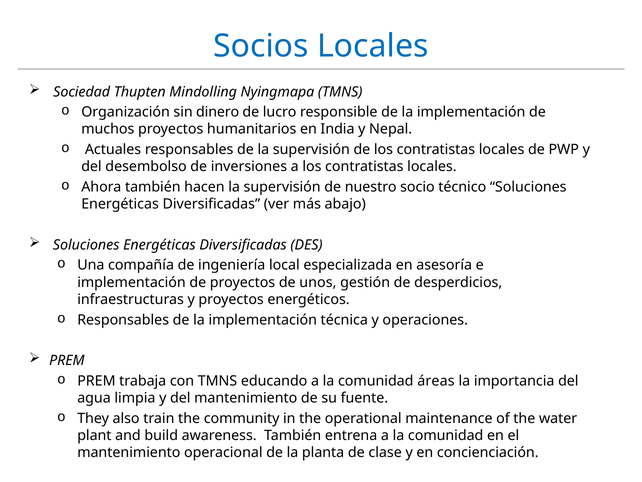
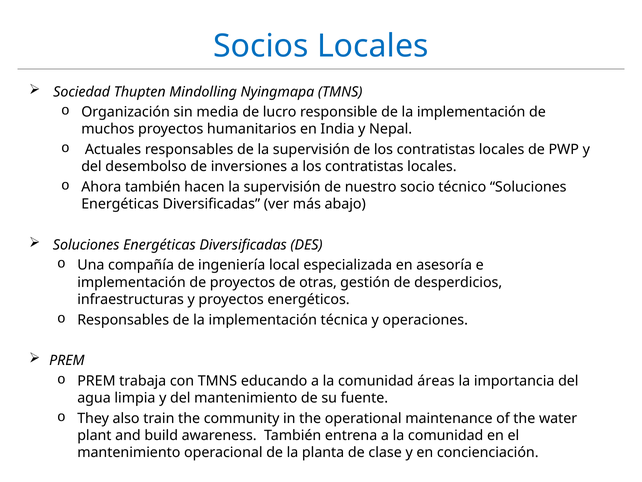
dinero: dinero -> media
unos: unos -> otras
